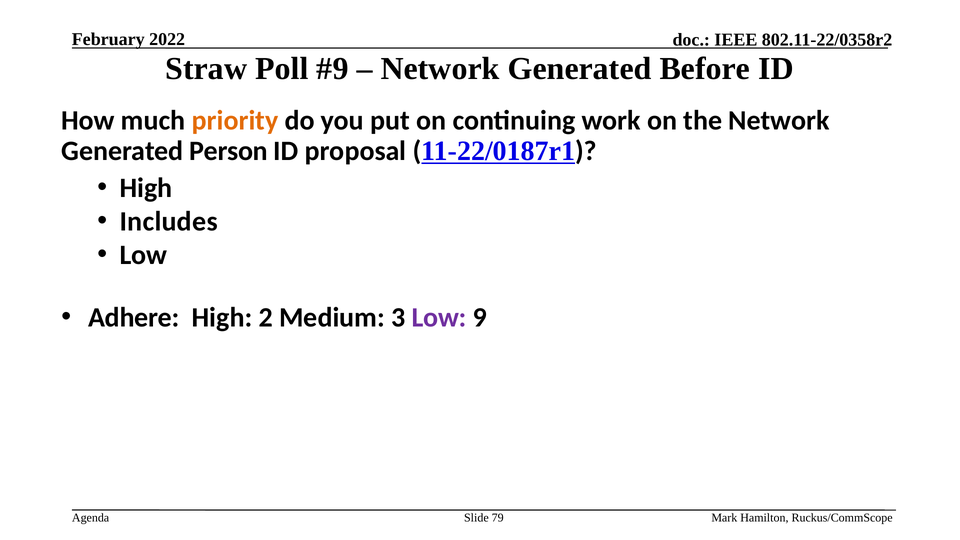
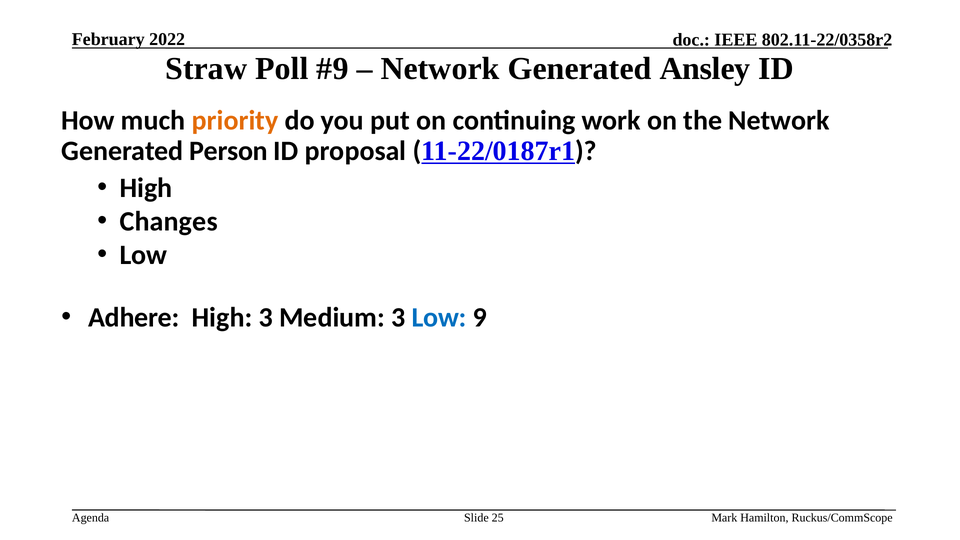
Before: Before -> Ansley
Includes: Includes -> Changes
High 2: 2 -> 3
Low at (439, 318) colour: purple -> blue
79: 79 -> 25
